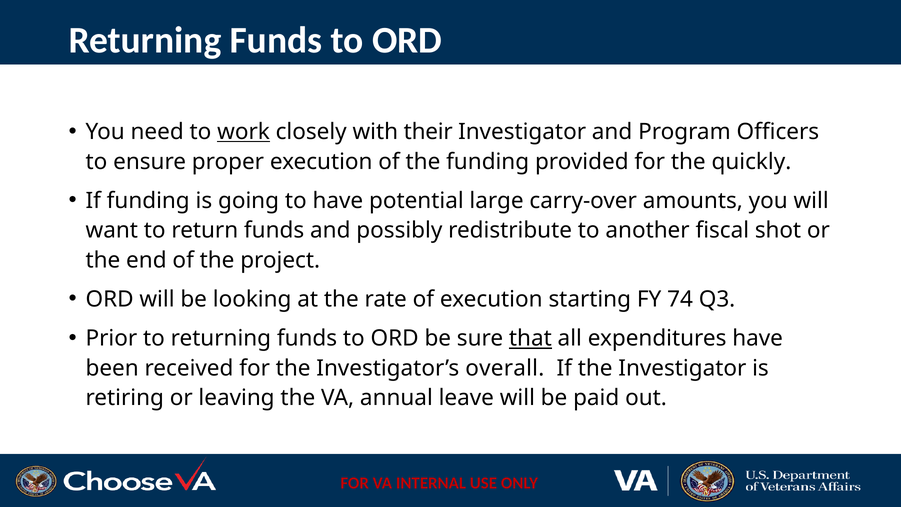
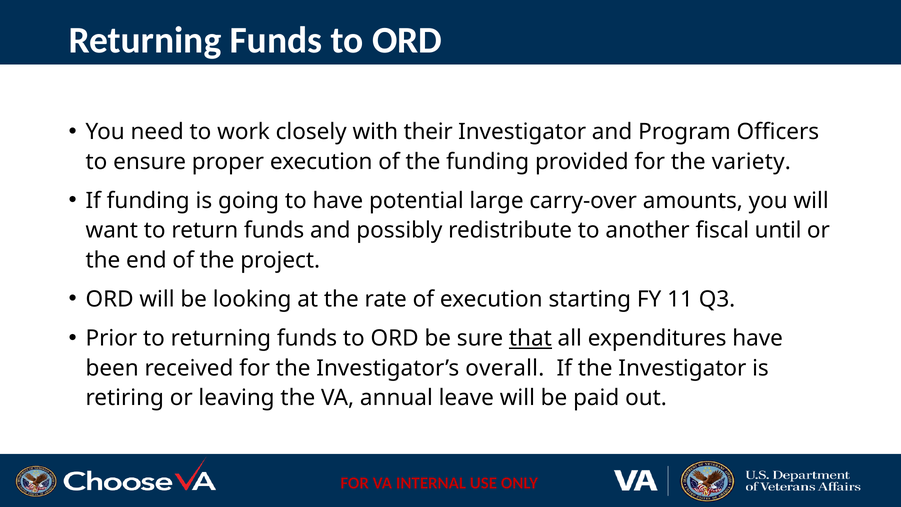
work underline: present -> none
quickly: quickly -> variety
shot: shot -> until
74: 74 -> 11
